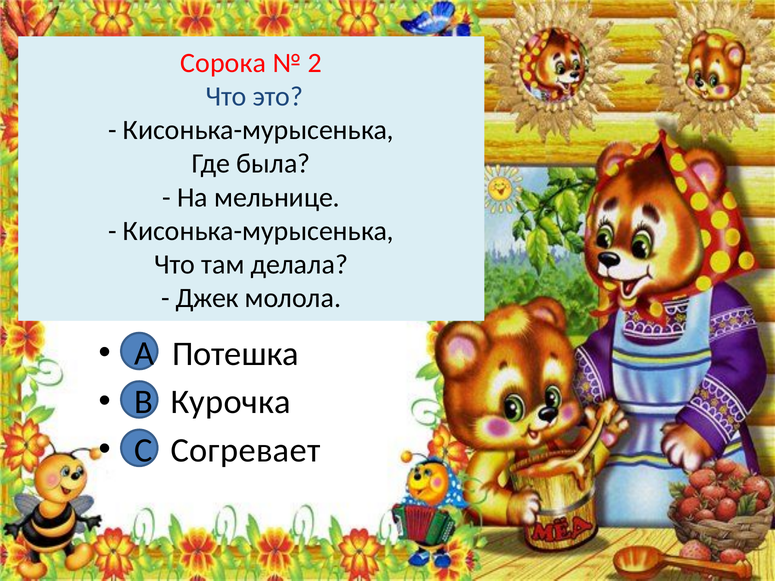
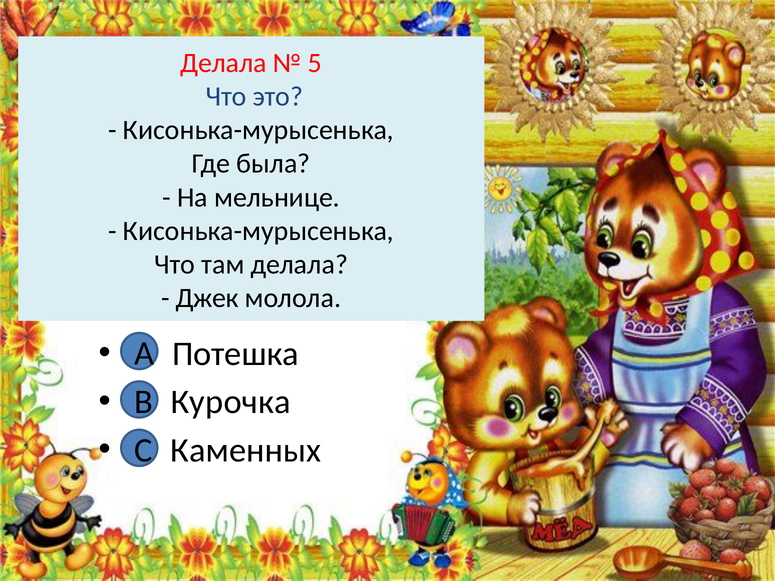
Сорока at (223, 63): Сорока -> Делала
2: 2 -> 5
Согревает: Согревает -> Каменных
